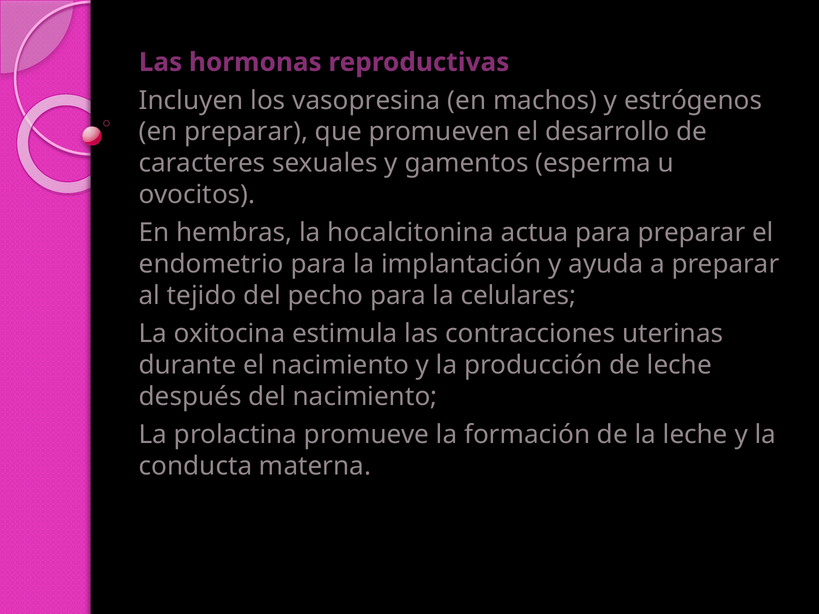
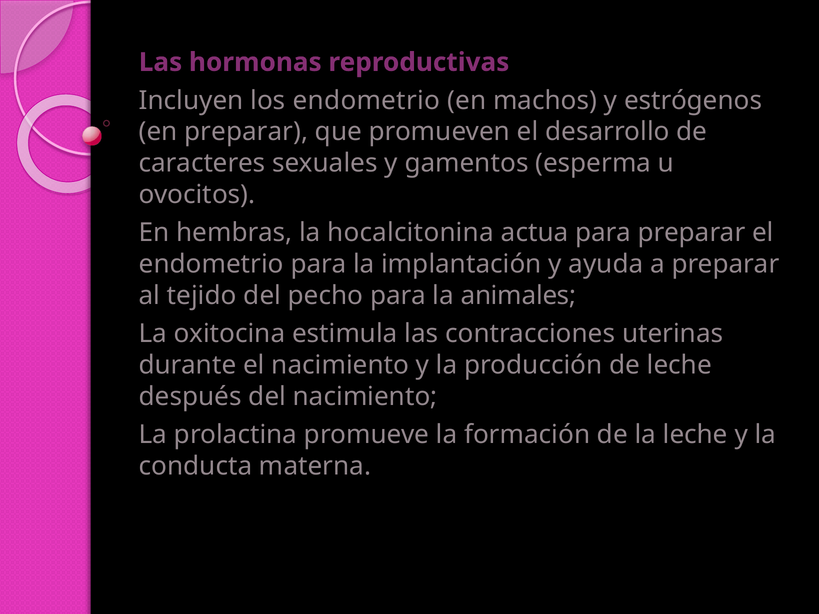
los vasopresina: vasopresina -> endometrio
celulares: celulares -> animales
